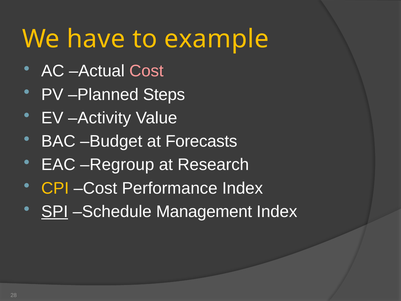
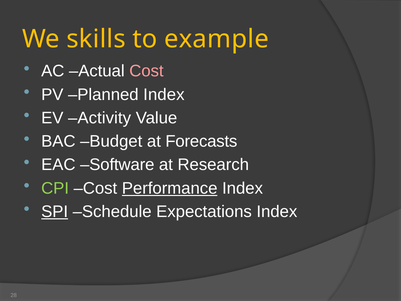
have: have -> skills
Planned Steps: Steps -> Index
Regroup: Regroup -> Software
CPI colour: yellow -> light green
Performance underline: none -> present
Management: Management -> Expectations
